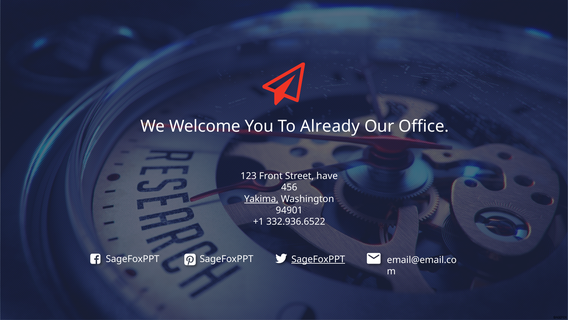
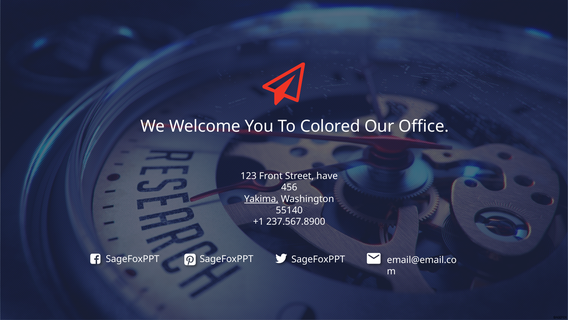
Already: Already -> Colored
94901: 94901 -> 55140
332.936.6522: 332.936.6522 -> 237.567.8900
SageFoxPPT at (318, 259) underline: present -> none
